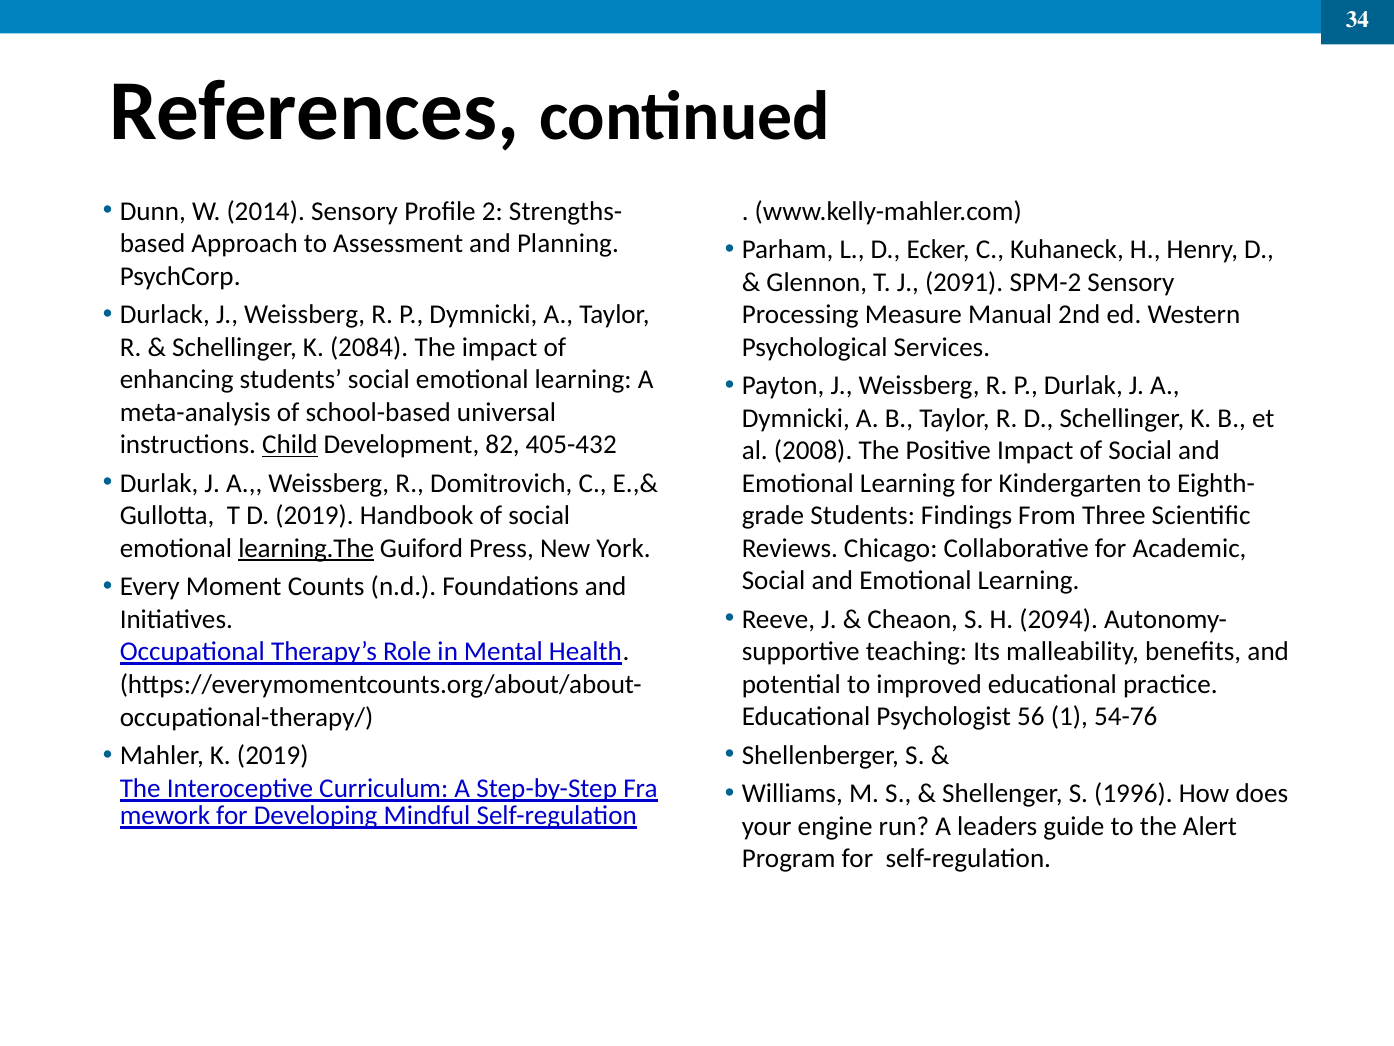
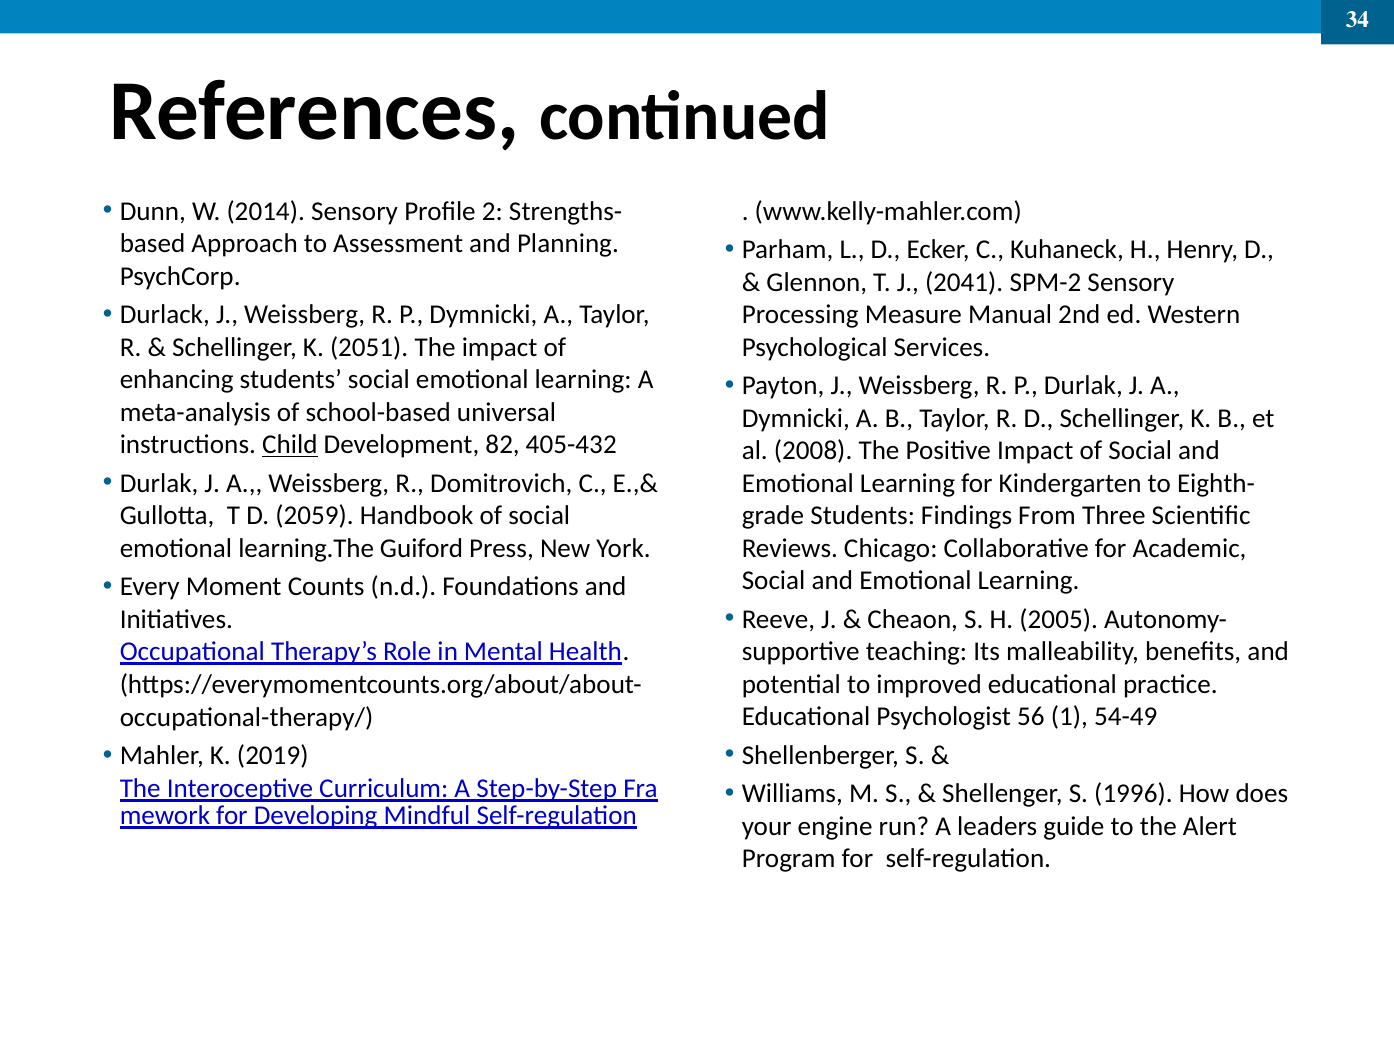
2091: 2091 -> 2041
2084: 2084 -> 2051
D 2019: 2019 -> 2059
learning.The underline: present -> none
2094: 2094 -> 2005
54-76: 54-76 -> 54-49
